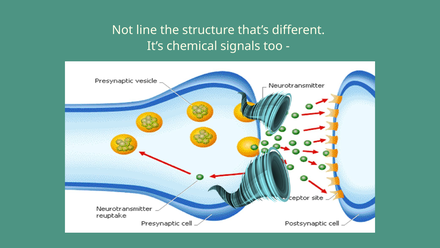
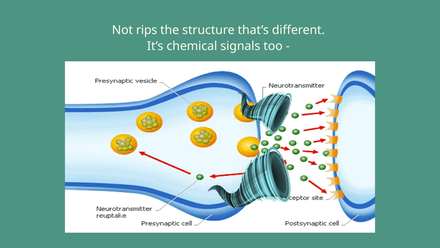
line: line -> rips
